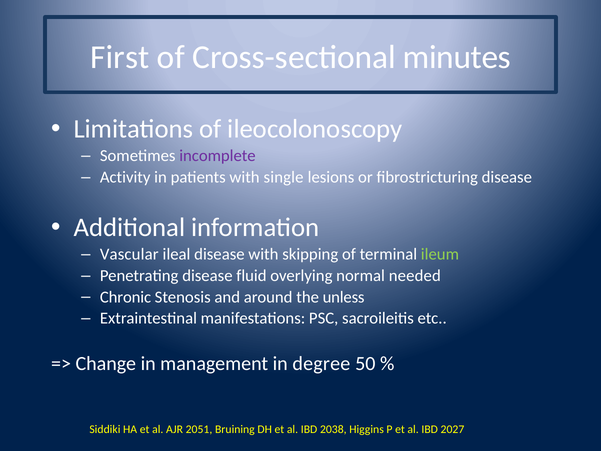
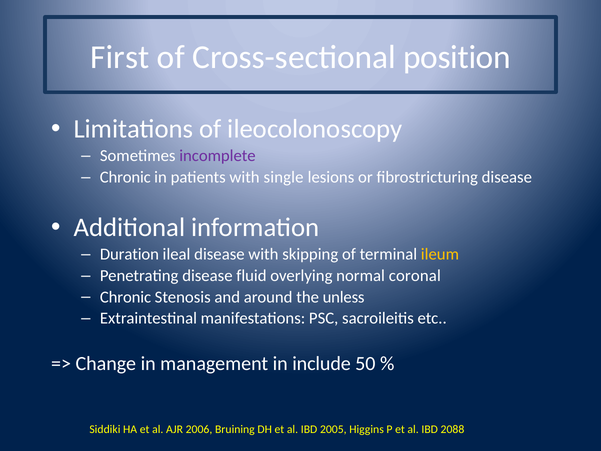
minutes: minutes -> position
Activity at (125, 177): Activity -> Chronic
Vascular: Vascular -> Duration
ileum colour: light green -> yellow
needed: needed -> coronal
degree: degree -> include
2051: 2051 -> 2006
2038: 2038 -> 2005
2027: 2027 -> 2088
